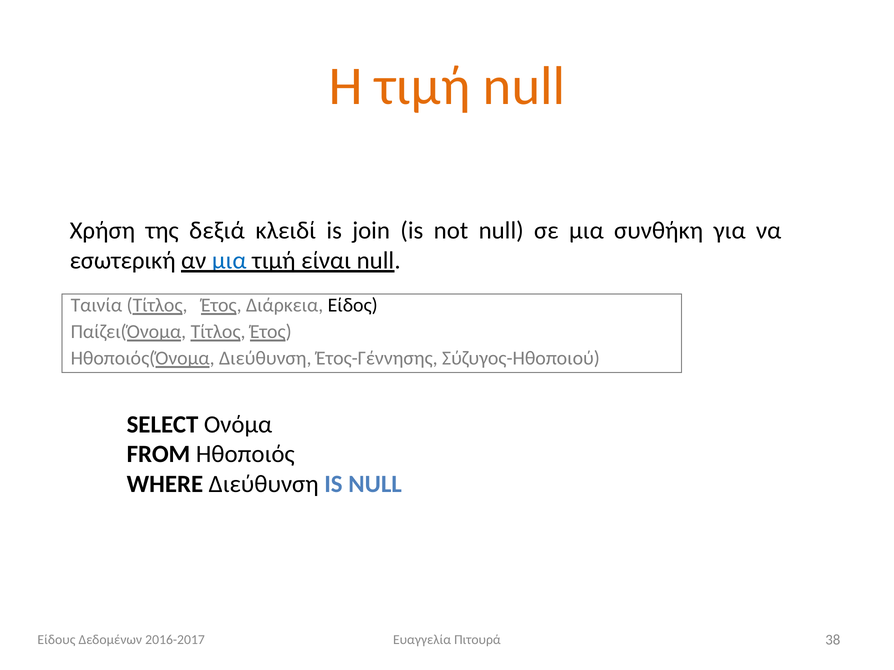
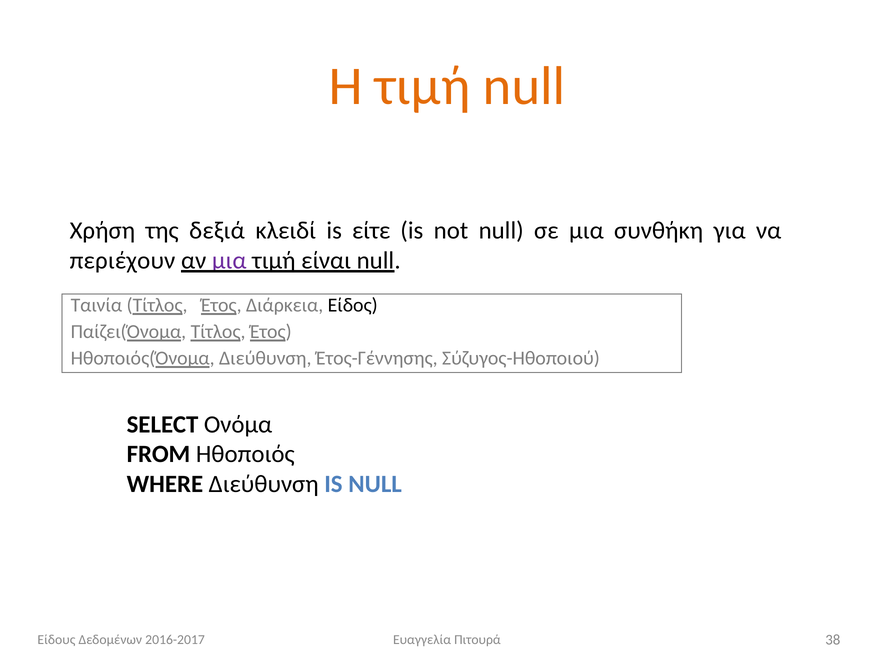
join: join -> είτε
εσωτερική: εσωτερική -> περιέχουν
μια at (229, 261) colour: blue -> purple
